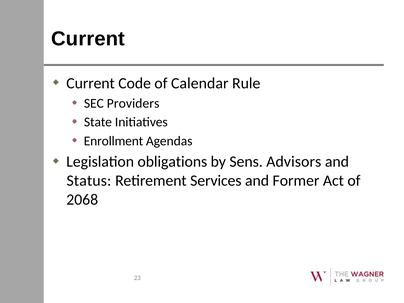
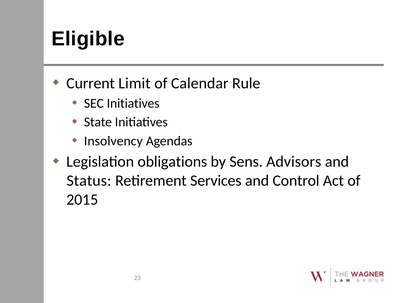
Current at (88, 39): Current -> Eligible
Code: Code -> Limit
SEC Providers: Providers -> Initiatives
Enrollment: Enrollment -> Insolvency
Former: Former -> Control
2068: 2068 -> 2015
